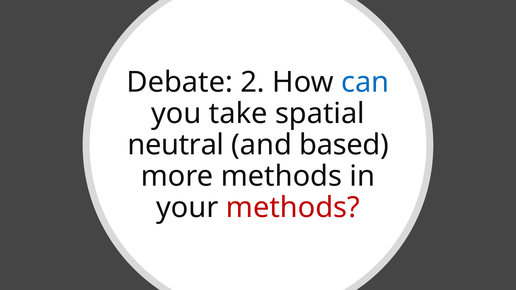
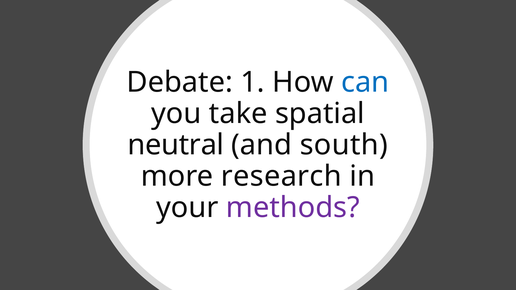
2: 2 -> 1
based: based -> south
more methods: methods -> research
methods at (293, 208) colour: red -> purple
